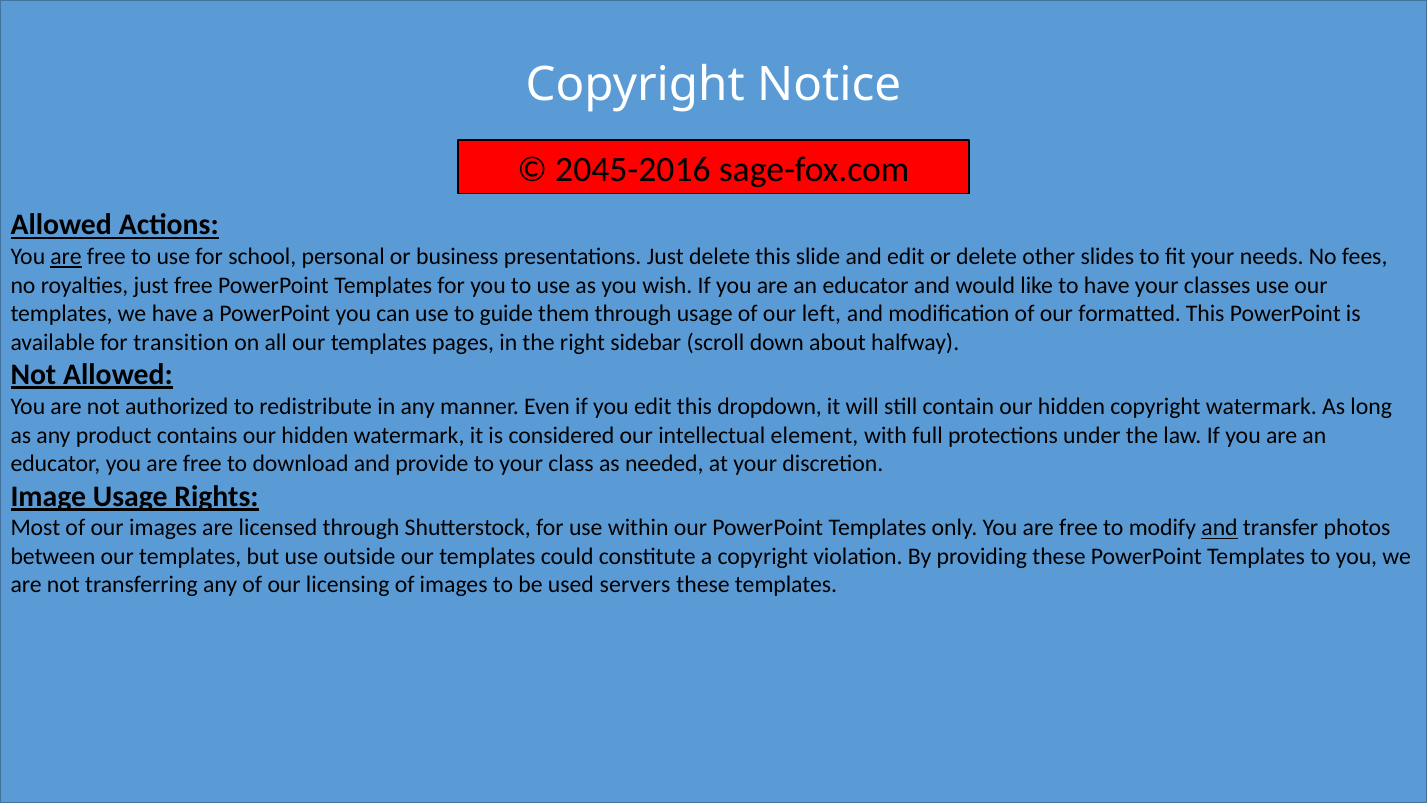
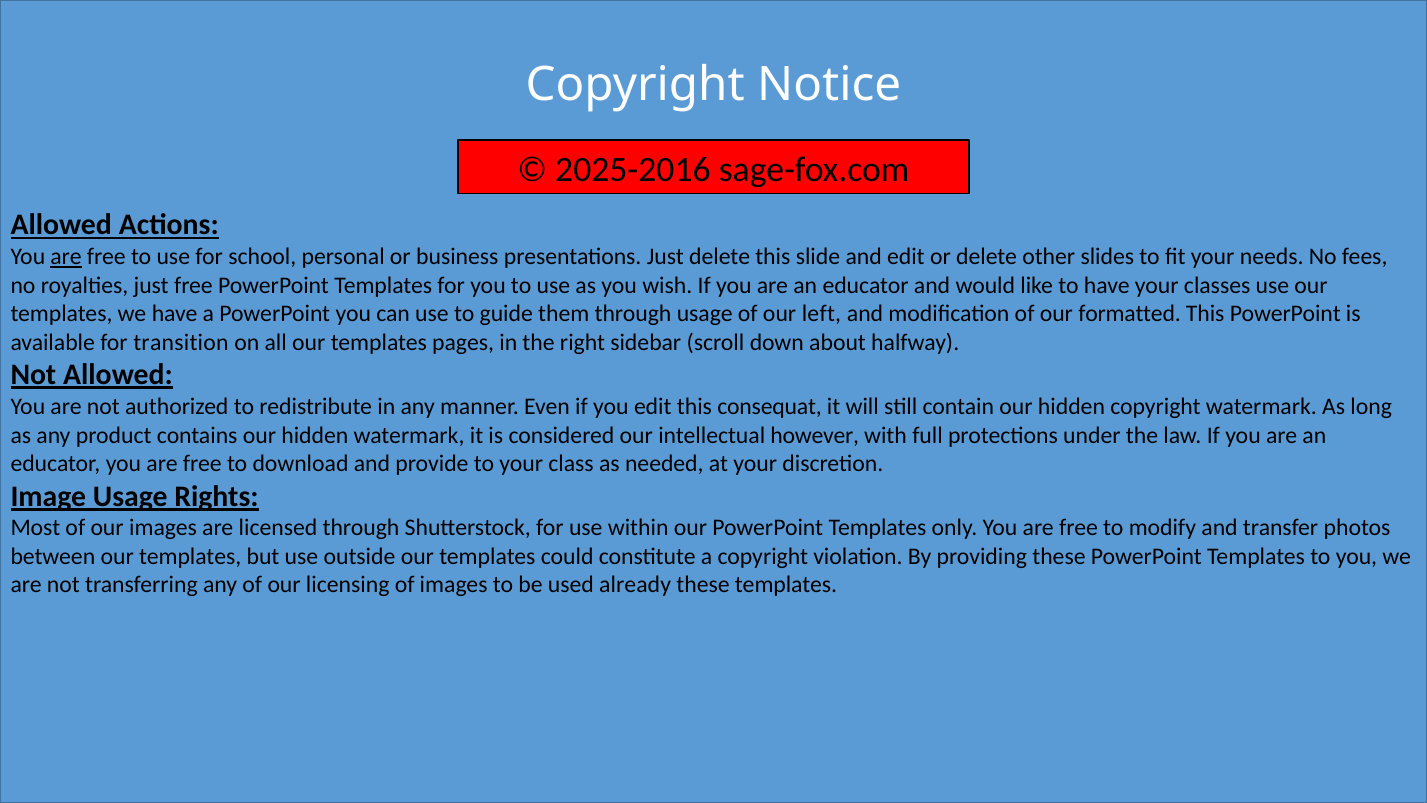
2045-2016: 2045-2016 -> 2025-2016
dropdown: dropdown -> consequat
element: element -> however
and at (1220, 528) underline: present -> none
servers: servers -> already
